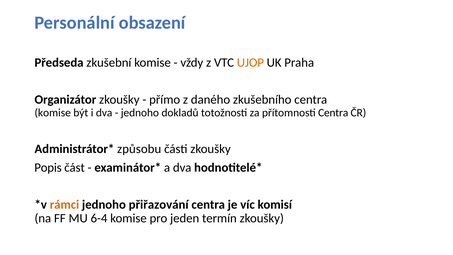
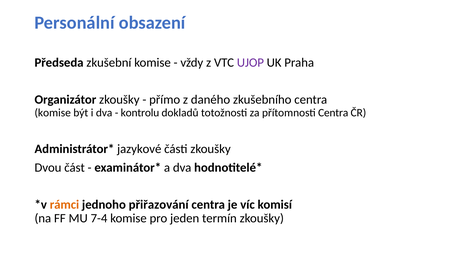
UJOP colour: orange -> purple
jednoho at (140, 113): jednoho -> kontrolu
způsobu: způsobu -> jazykové
Popis: Popis -> Dvou
6-4: 6-4 -> 7-4
